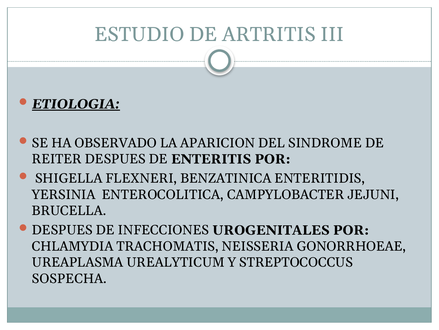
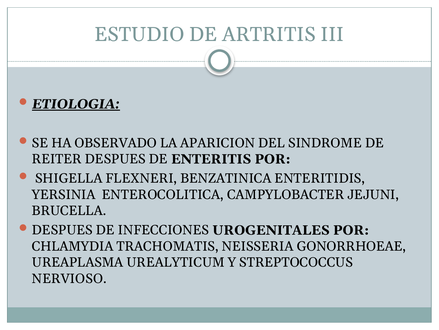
SOSPECHA: SOSPECHA -> NERVIOSO
